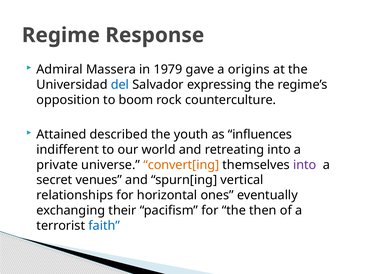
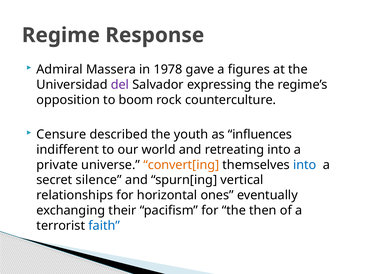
1979: 1979 -> 1978
origins: origins -> figures
del colour: blue -> purple
Attained: Attained -> Censure
into at (305, 165) colour: purple -> blue
venues: venues -> silence
